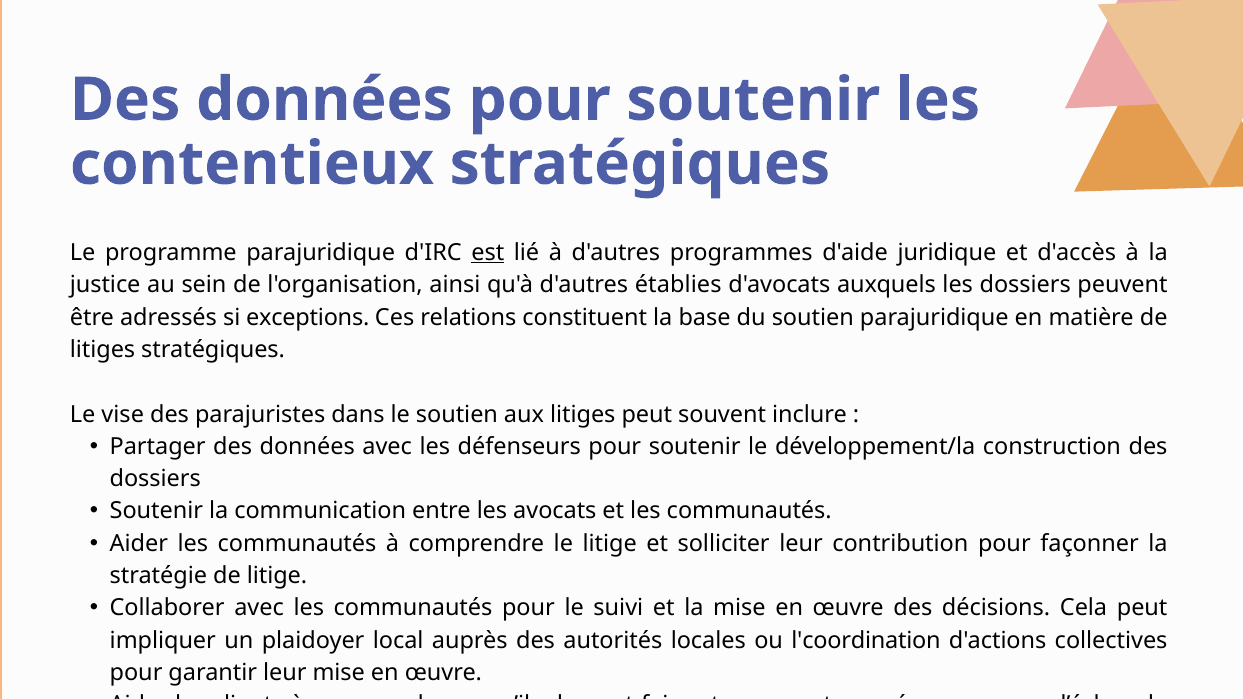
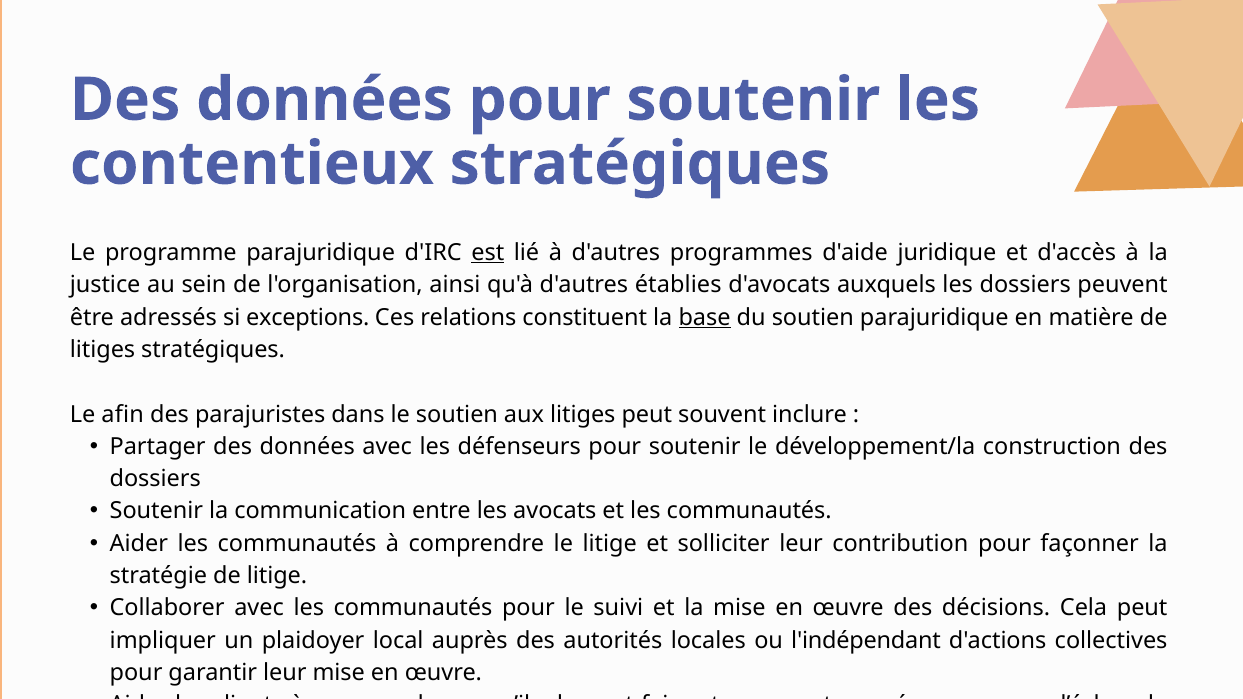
base underline: none -> present
vise: vise -> afin
l'coordination: l'coordination -> l'indépendant
